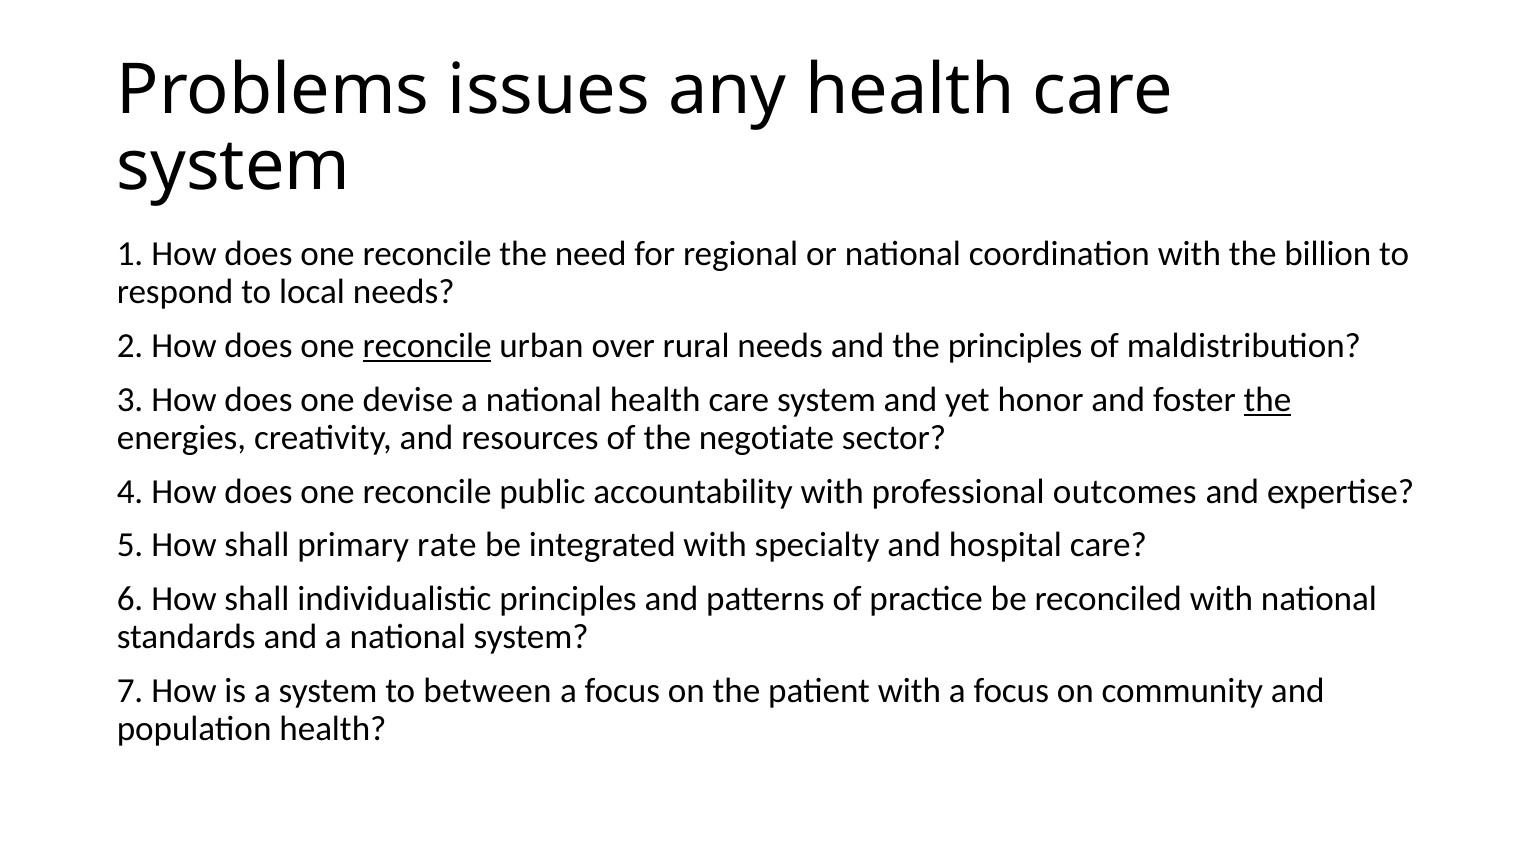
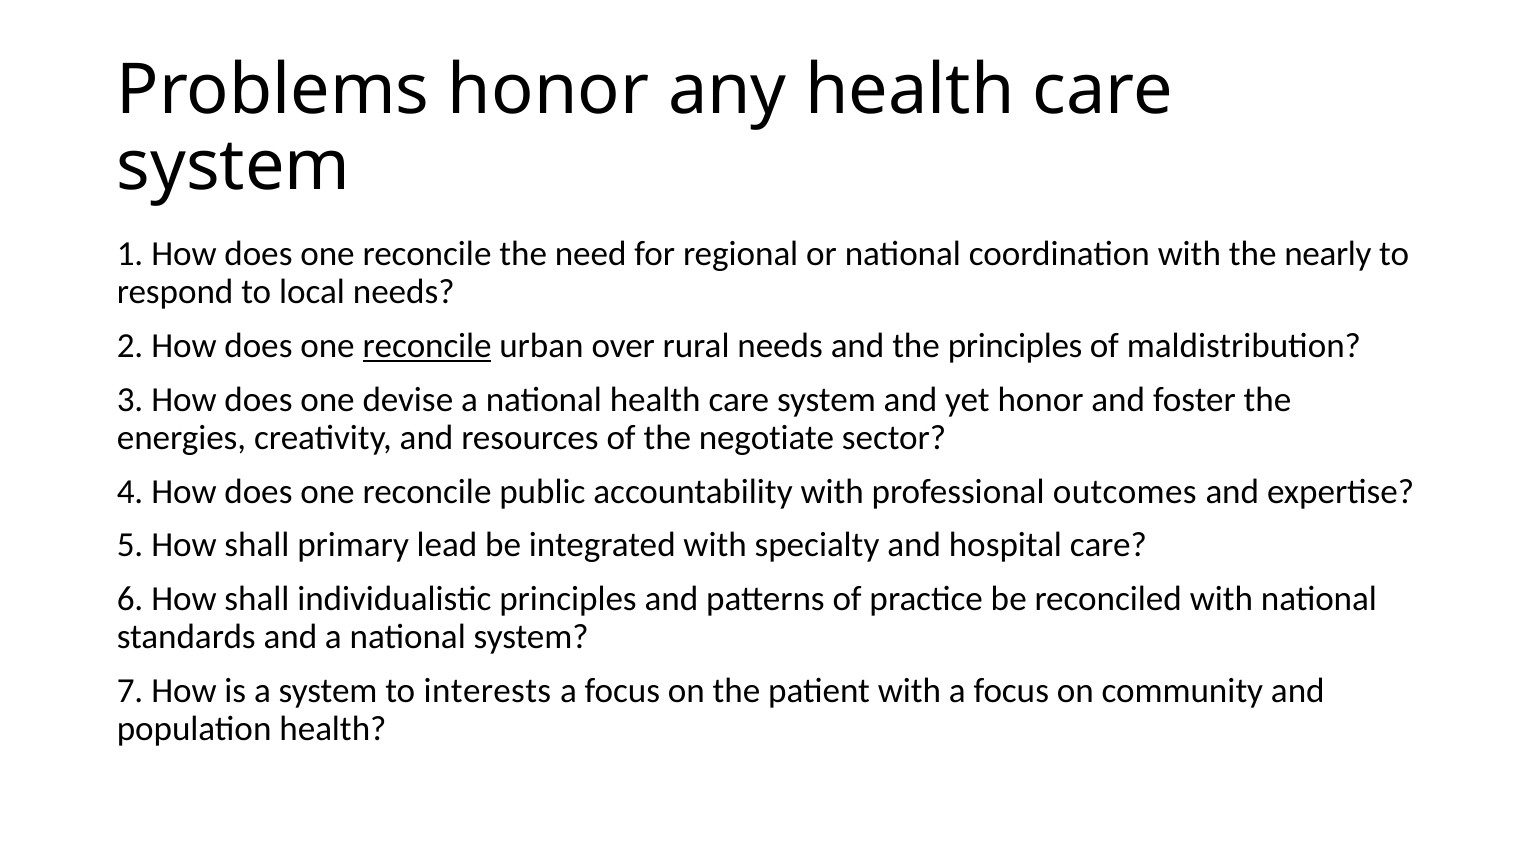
Problems issues: issues -> honor
billion: billion -> nearly
the at (1267, 400) underline: present -> none
rate: rate -> lead
between: between -> interests
